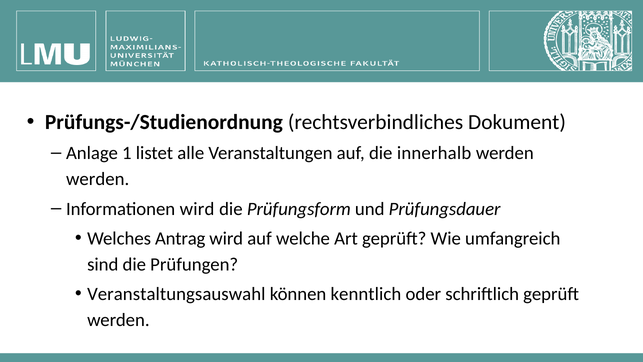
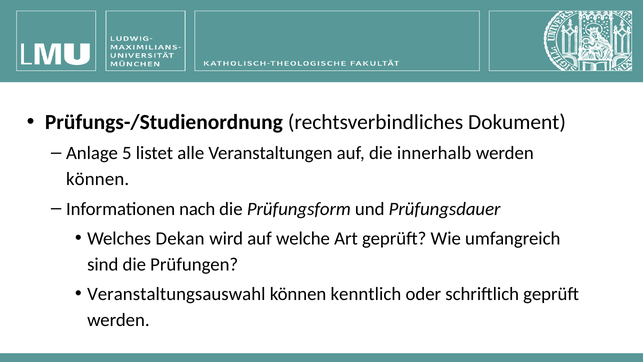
1: 1 -> 5
werden at (98, 179): werden -> können
Informationen wird: wird -> nach
Antrag: Antrag -> Dekan
